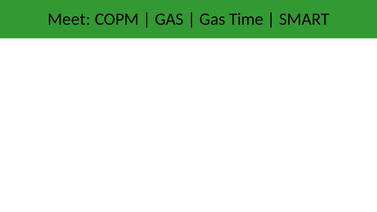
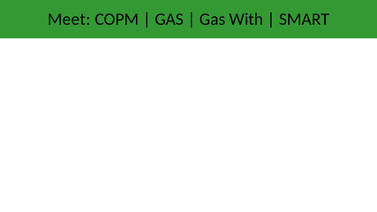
Time: Time -> With
